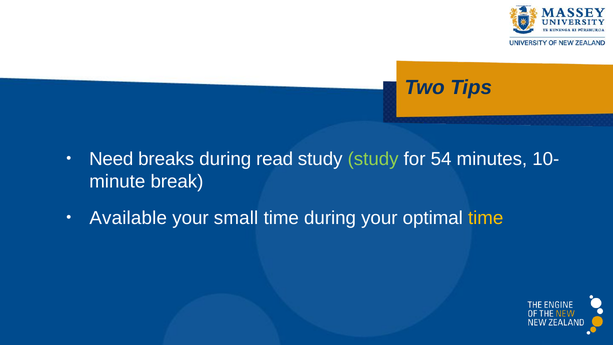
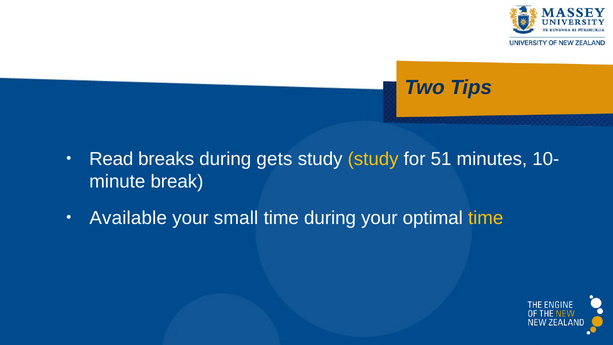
Need: Need -> Read
read: read -> gets
study at (373, 159) colour: light green -> yellow
54: 54 -> 51
